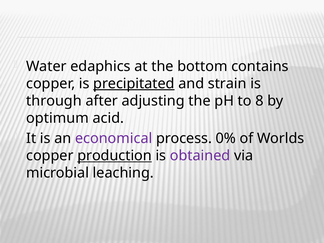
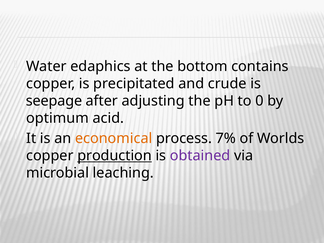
precipitated underline: present -> none
strain: strain -> crude
through: through -> seepage
8: 8 -> 0
economical colour: purple -> orange
0%: 0% -> 7%
